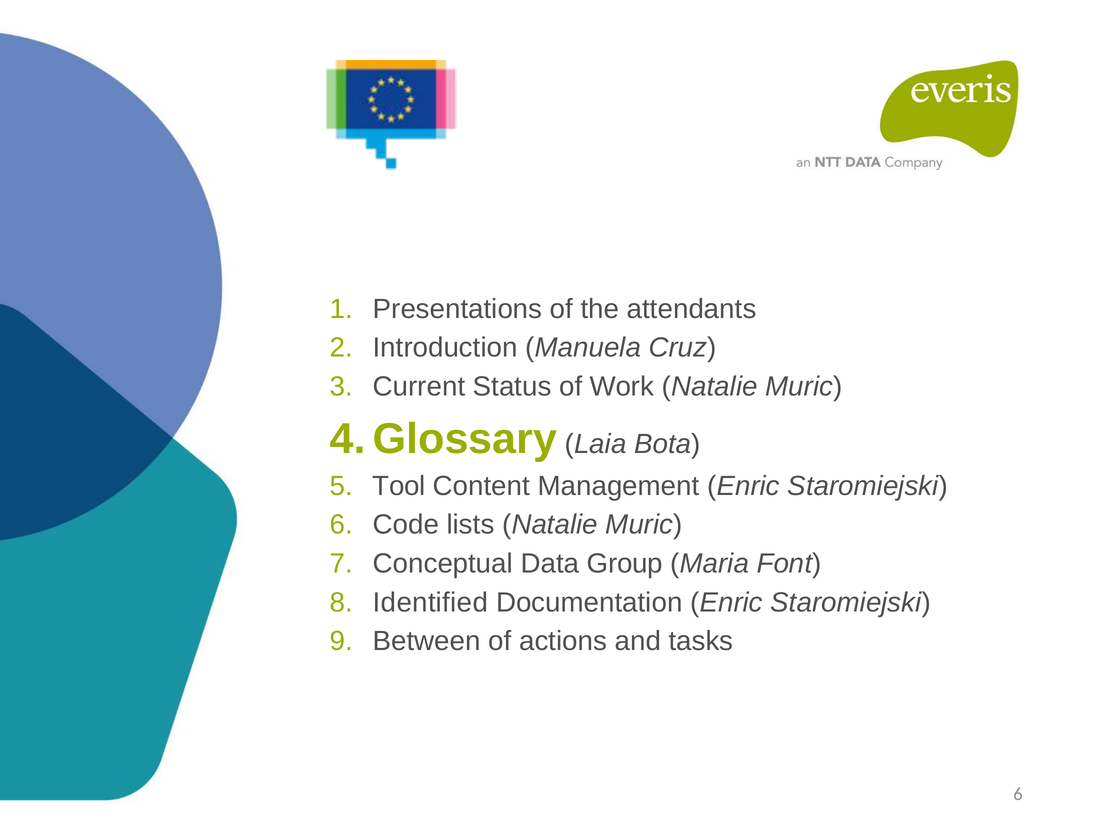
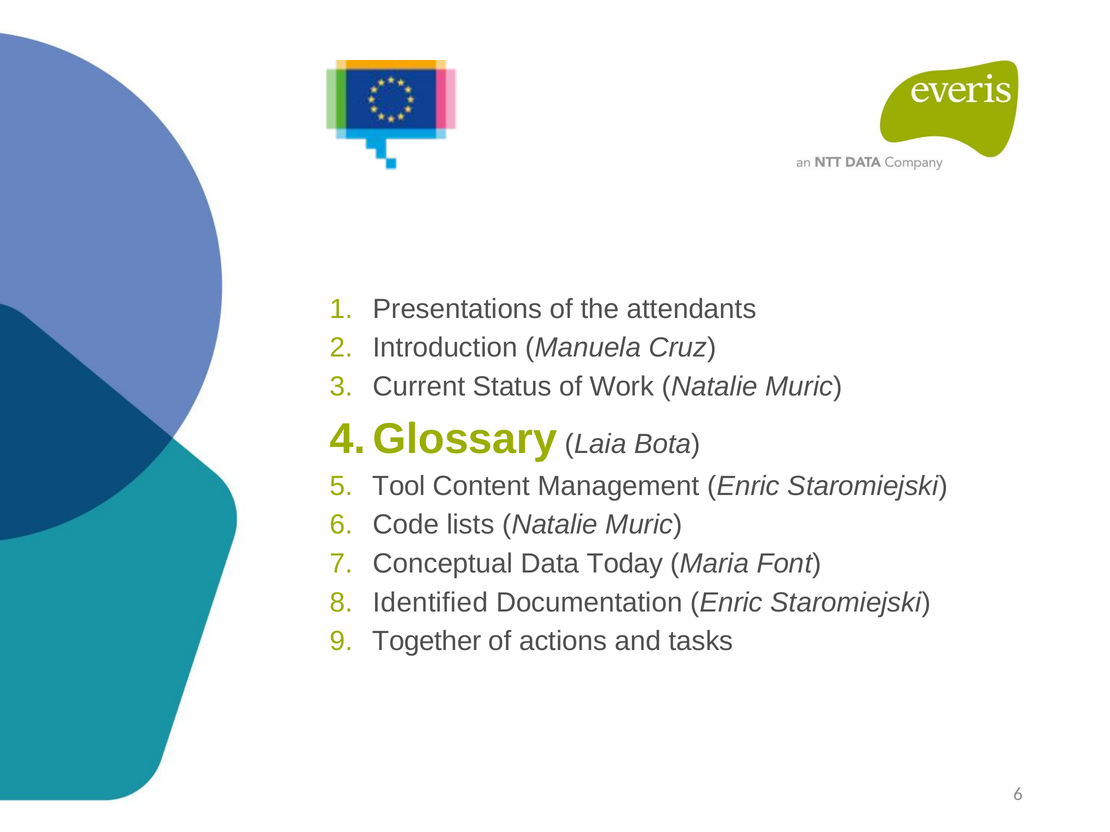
Group: Group -> Today
Between: Between -> Together
